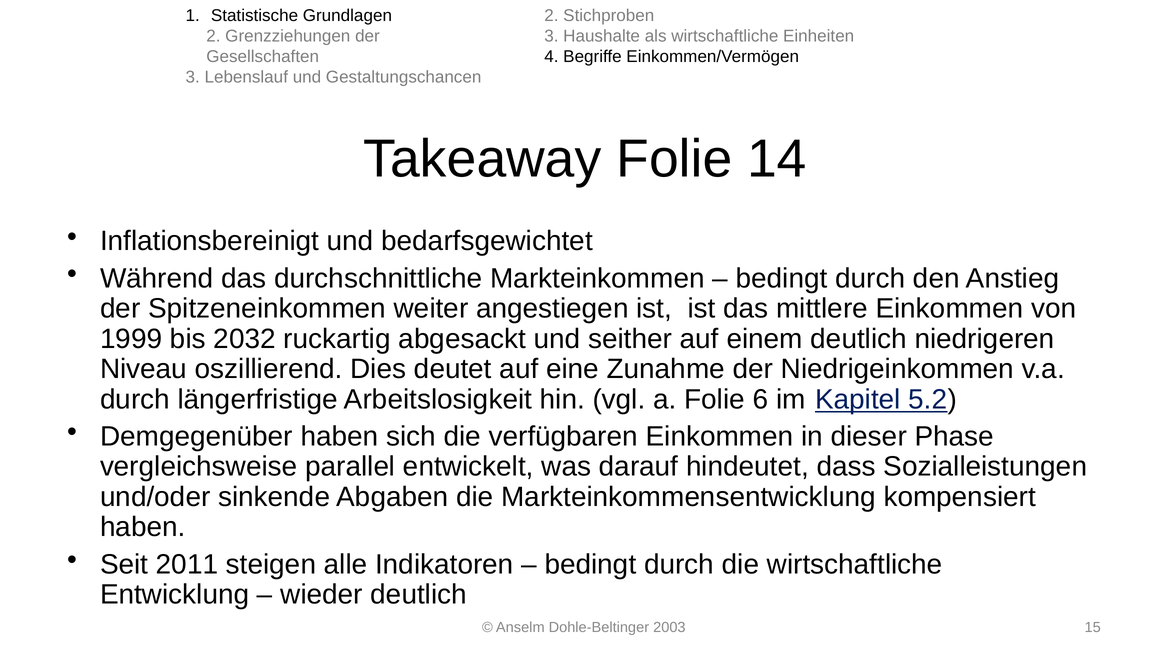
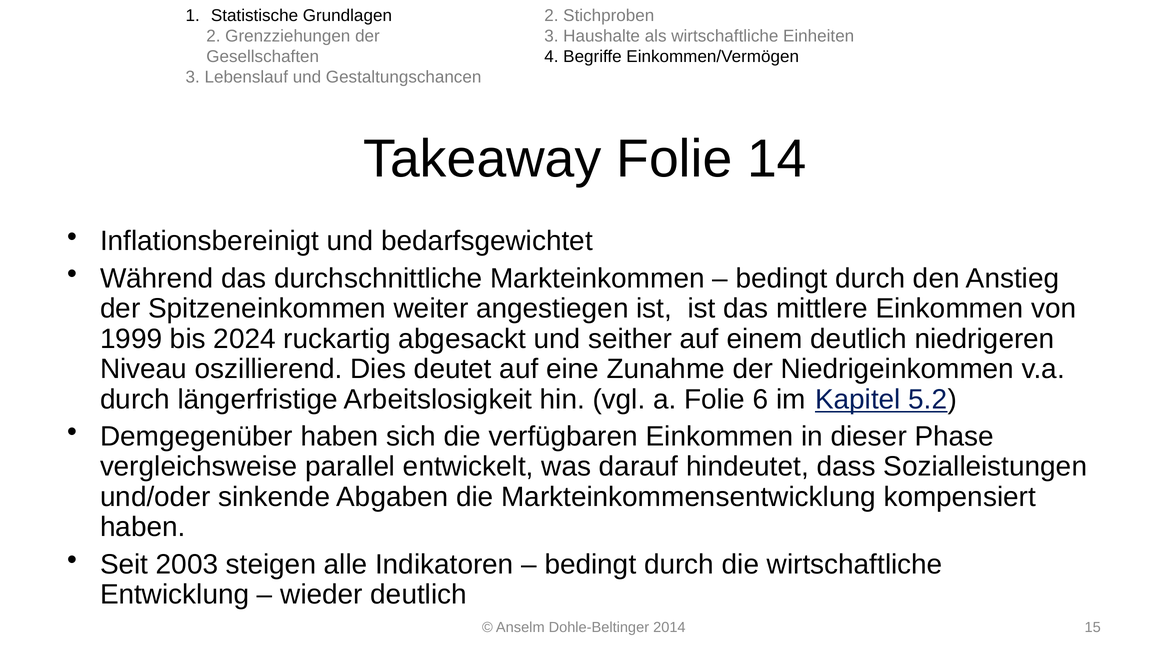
2032: 2032 -> 2024
2011: 2011 -> 2003
2003: 2003 -> 2014
